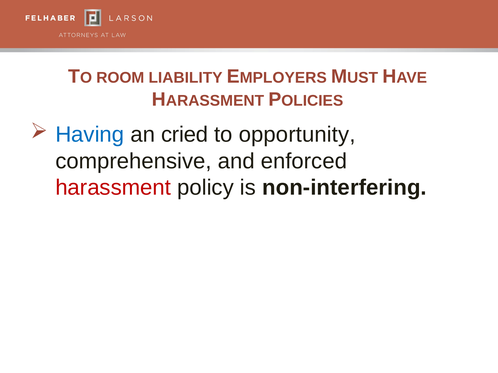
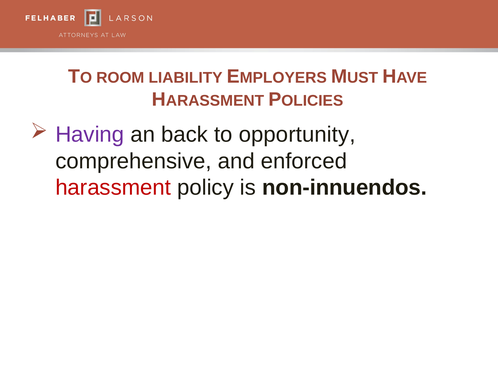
Having colour: blue -> purple
cried: cried -> back
non-interfering: non-interfering -> non-innuendos
